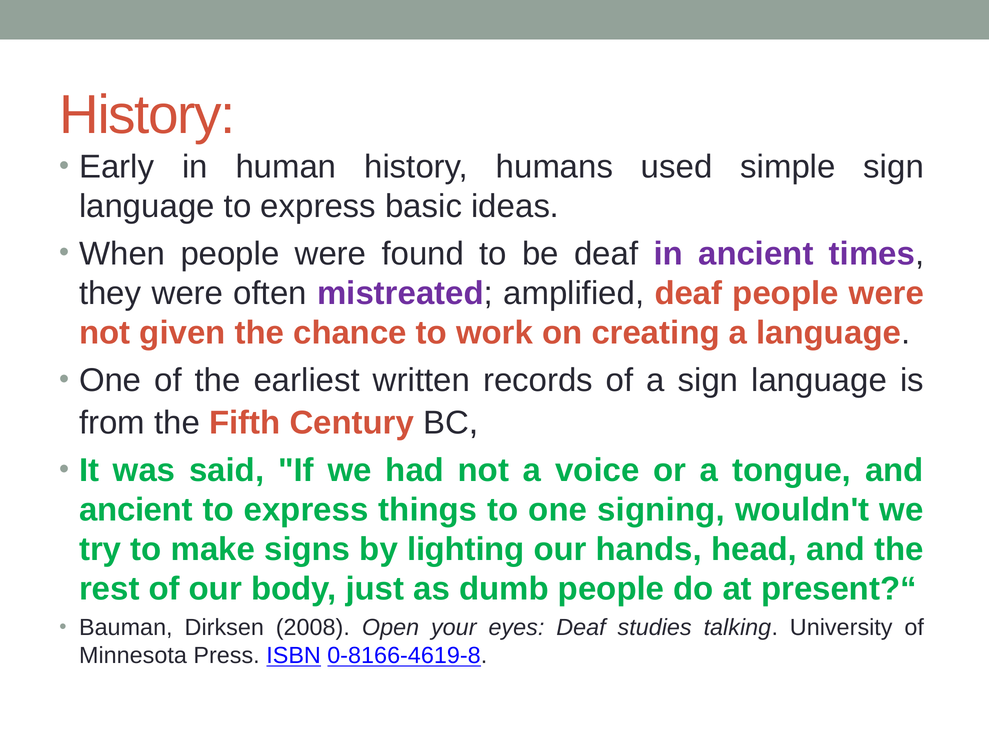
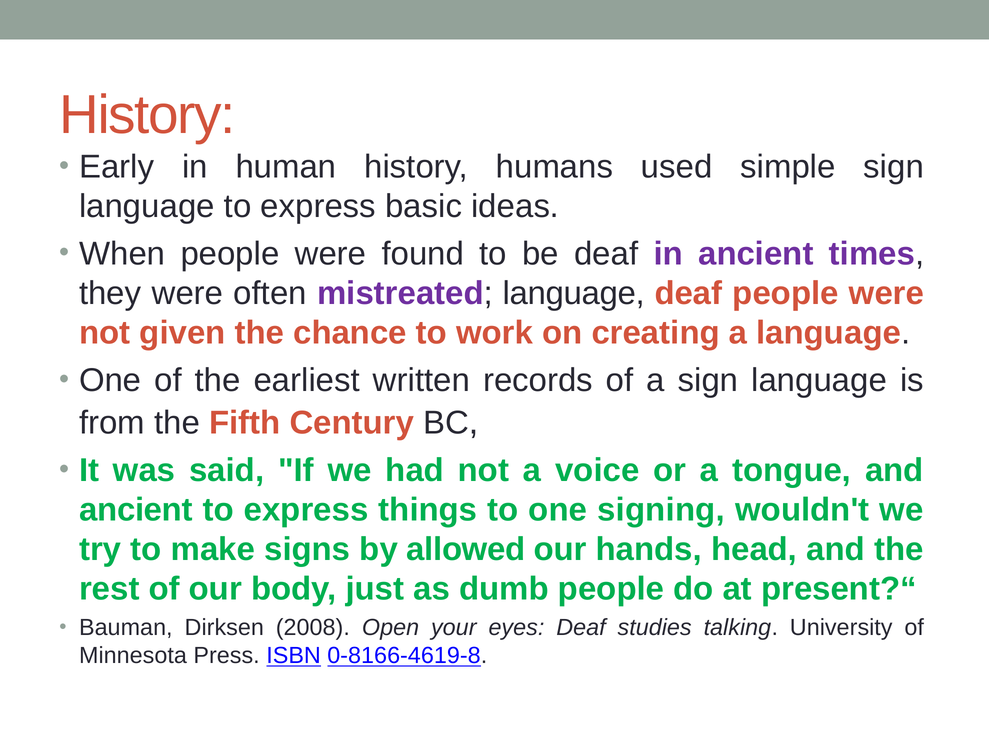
mistreated amplified: amplified -> language
lighting: lighting -> allowed
